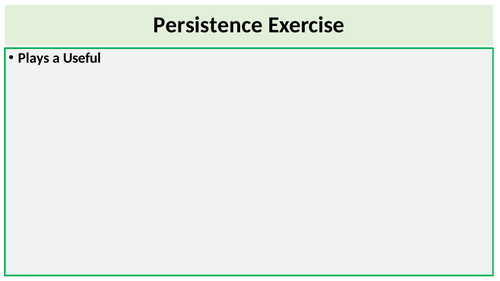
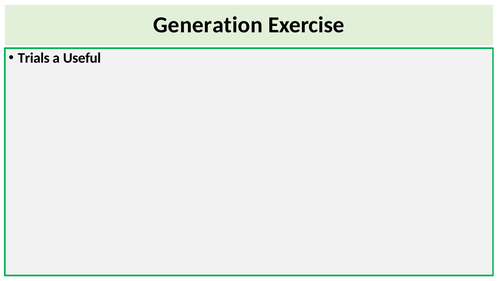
Persistence: Persistence -> Generation
Plays: Plays -> Trials
